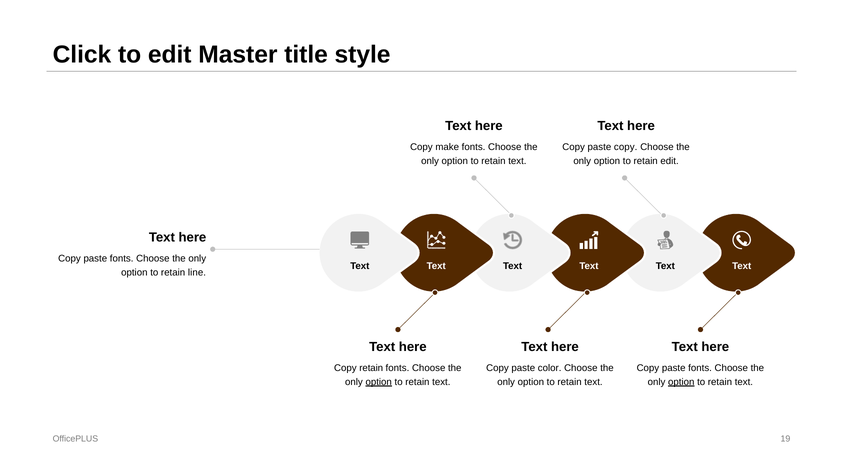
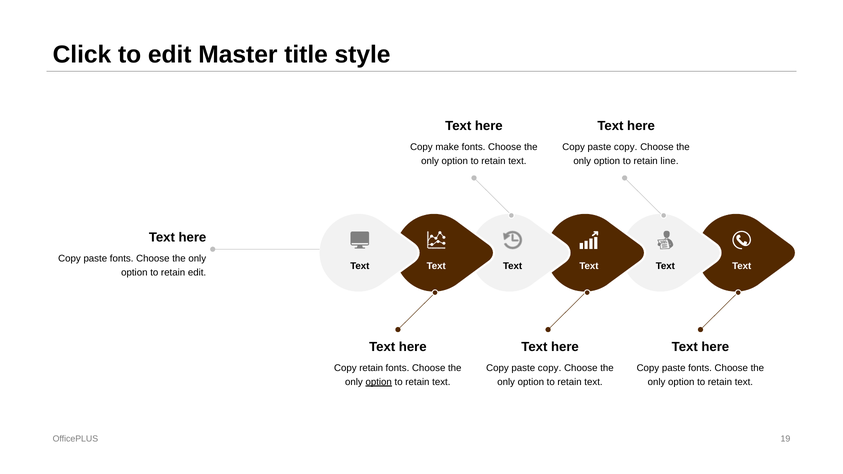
retain edit: edit -> line
retain line: line -> edit
color at (550, 368): color -> copy
option at (681, 382) underline: present -> none
